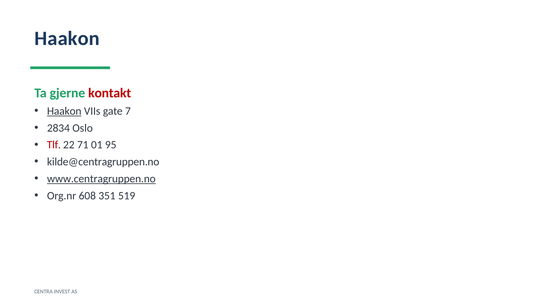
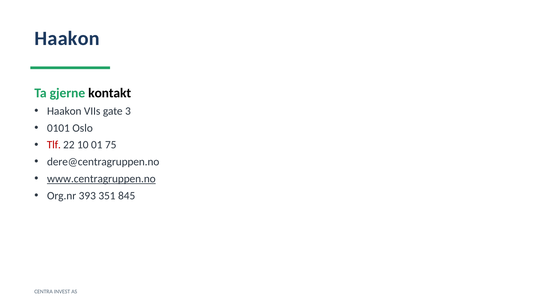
kontakt colour: red -> black
Haakon at (64, 111) underline: present -> none
7: 7 -> 3
2834: 2834 -> 0101
71: 71 -> 10
95: 95 -> 75
kilde@centragruppen.no: kilde@centragruppen.no -> dere@centragruppen.no
608: 608 -> 393
519: 519 -> 845
